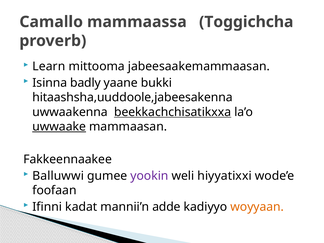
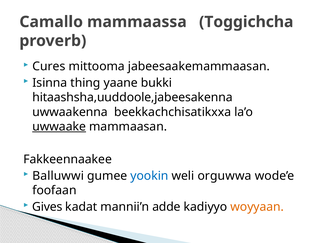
Learn: Learn -> Cures
badly: badly -> thing
beekkachchisatikxxa underline: present -> none
yookin colour: purple -> blue
hiyyatixxi: hiyyatixxi -> orguwwa
Ifinni: Ifinni -> Gives
